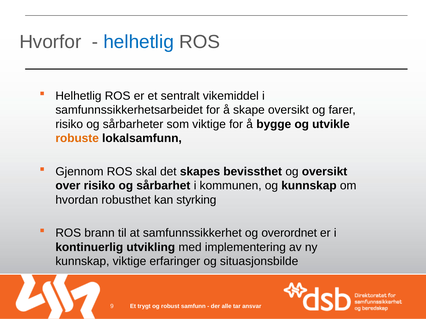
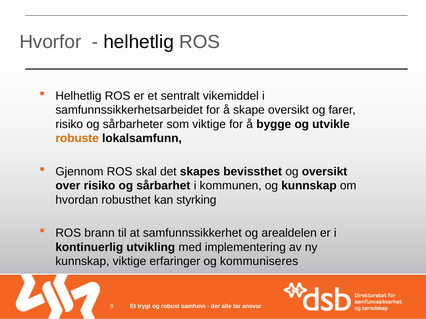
helhetlig at (139, 42) colour: blue -> black
overordnet: overordnet -> arealdelen
situasjonsbilde: situasjonsbilde -> kommuniseres
